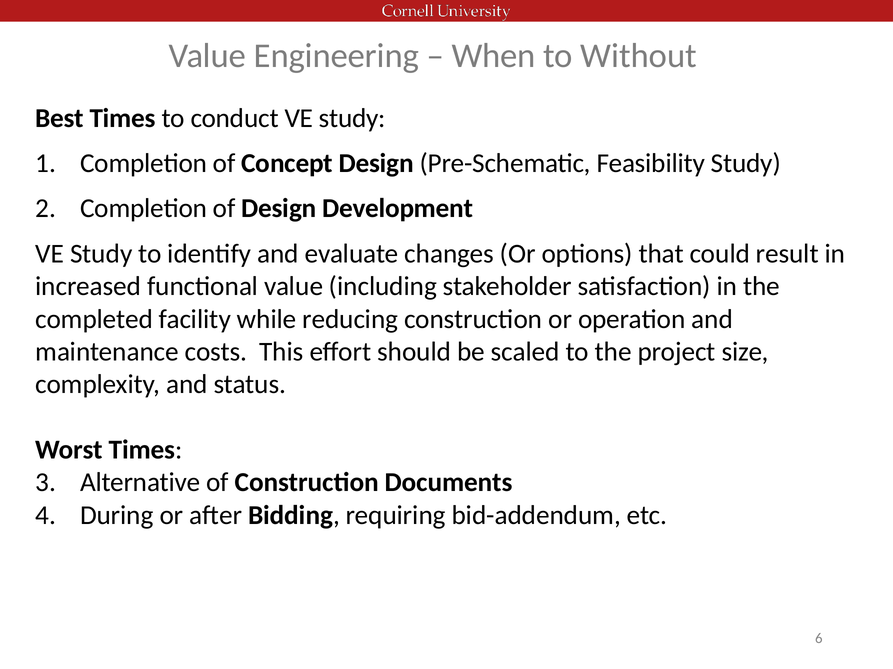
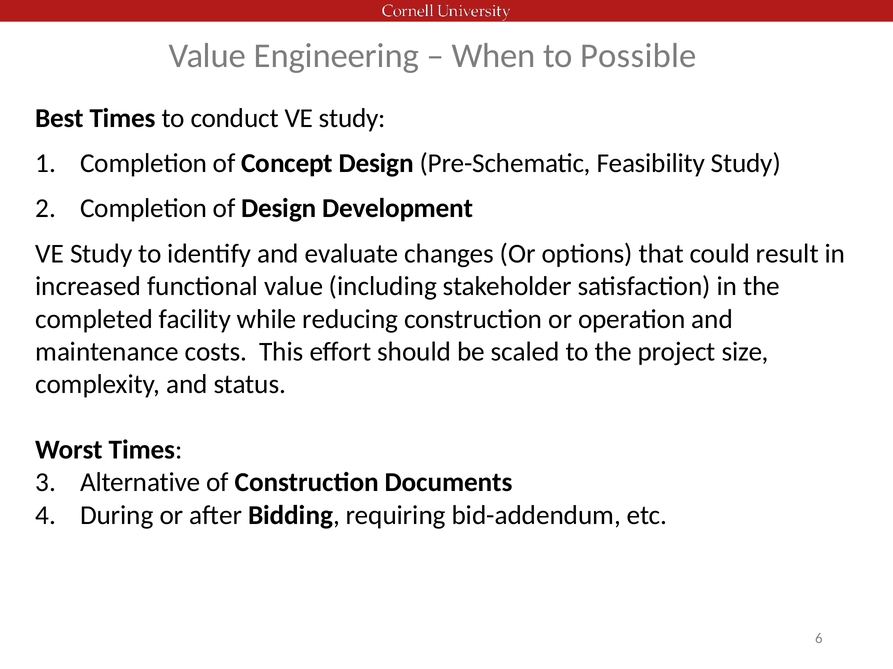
Without: Without -> Possible
